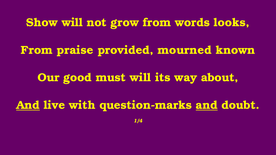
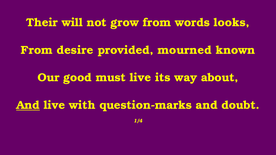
Show: Show -> Their
praise: praise -> desire
must will: will -> live
and at (207, 105) underline: present -> none
